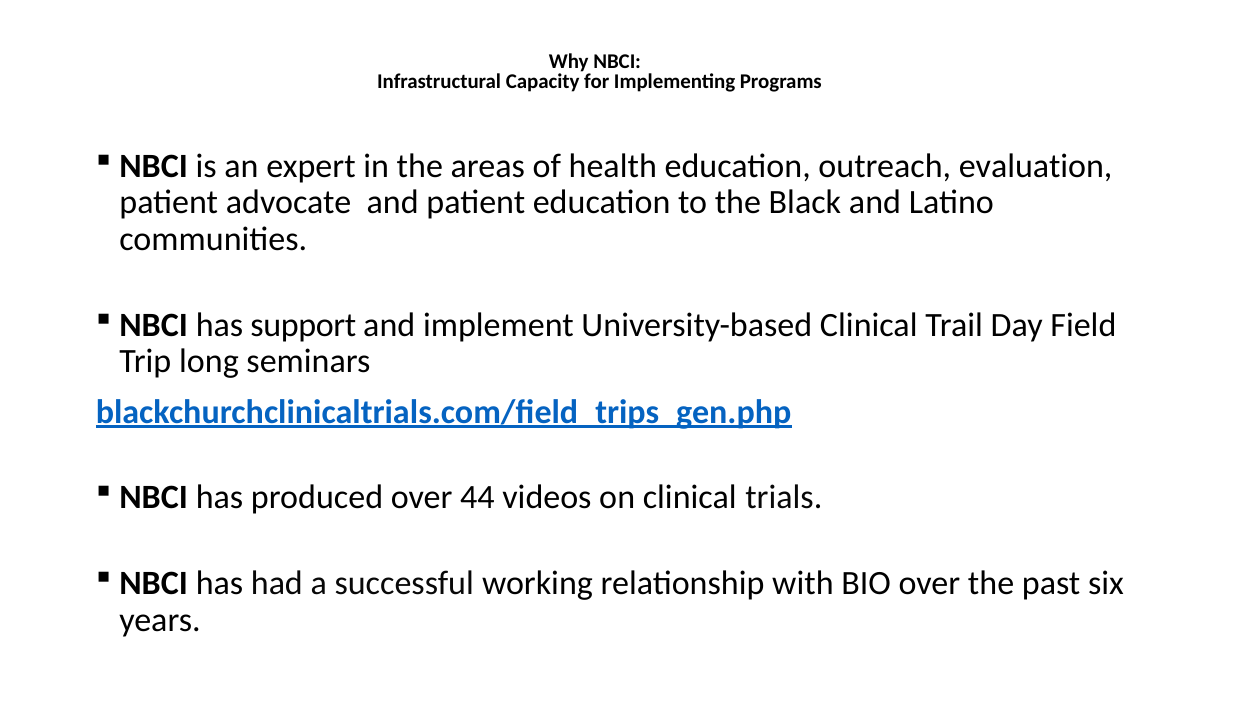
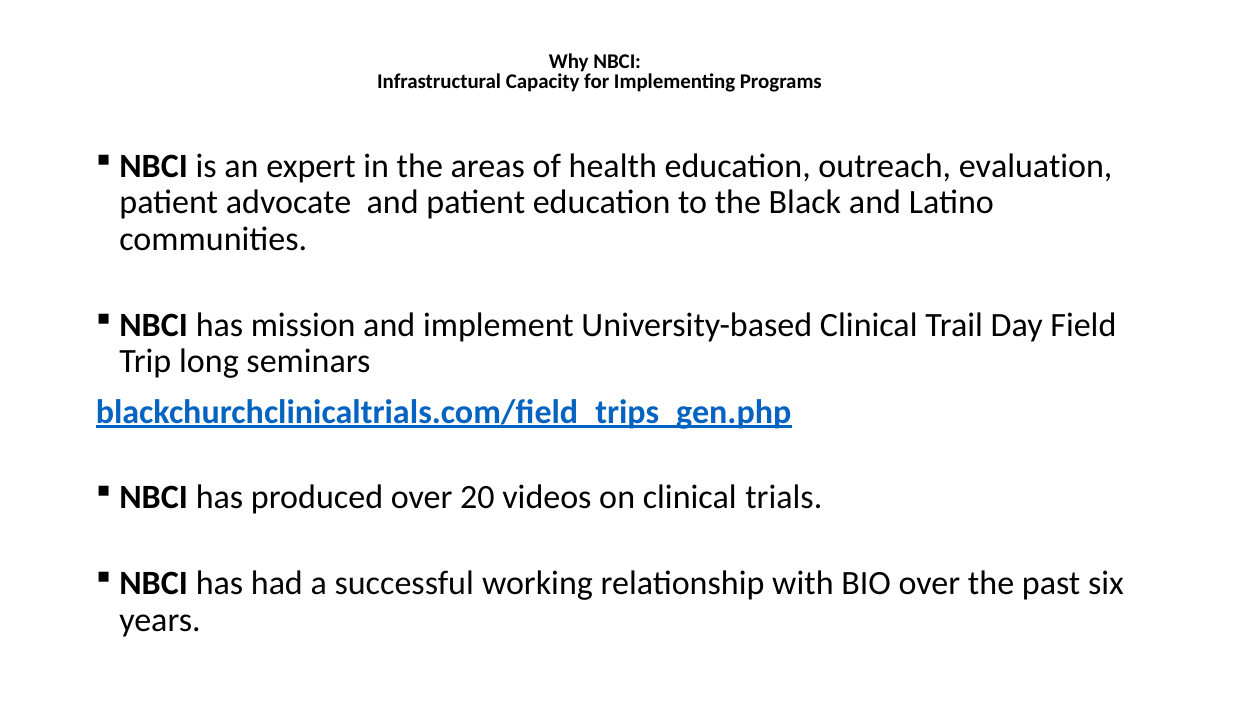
support: support -> mission
44: 44 -> 20
